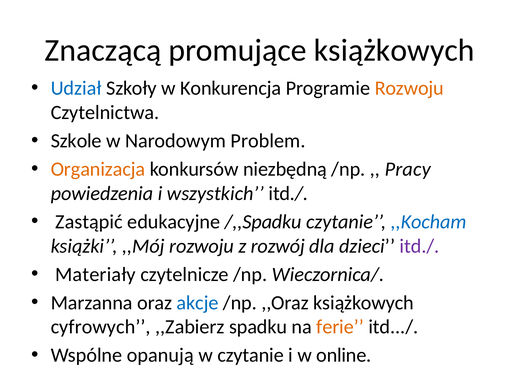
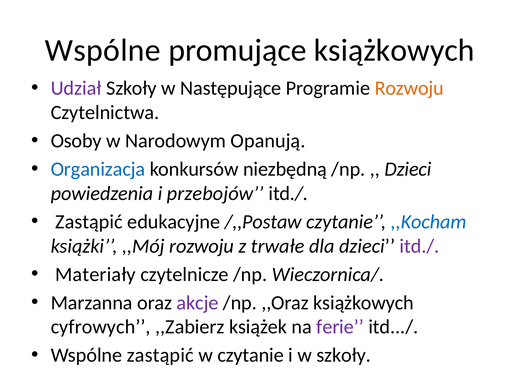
Znaczącą at (103, 50): Znaczącą -> Wspólne
Udział colour: blue -> purple
Konkurencja: Konkurencja -> Następujące
Szkole: Szkole -> Osoby
Problem: Problem -> Opanują
Organizacja colour: orange -> blue
Pracy at (408, 169): Pracy -> Dzieci
wszystkich: wszystkich -> przebojów
/,,Spadku: /,,Spadku -> /,,Postaw
rozwój: rozwój -> trwałe
akcje colour: blue -> purple
spadku: spadku -> książek
ferie colour: orange -> purple
Wspólne opanują: opanują -> zastąpić
w online: online -> szkoły
